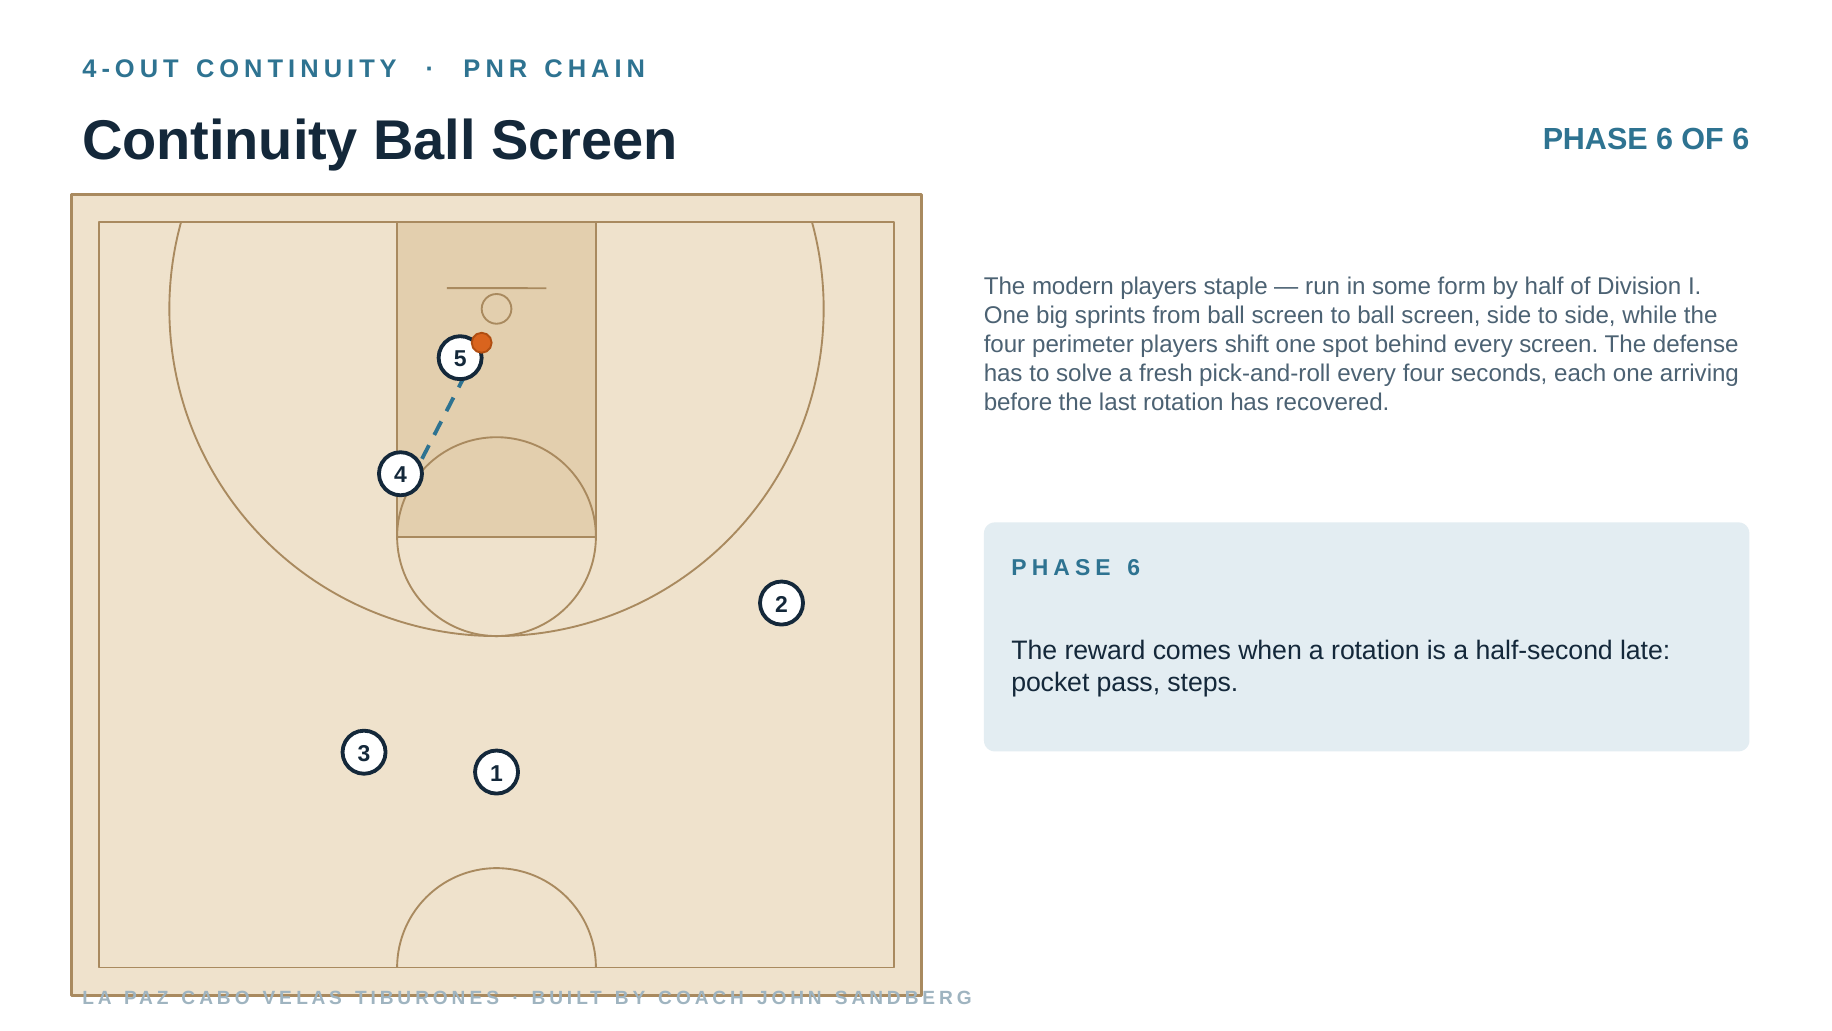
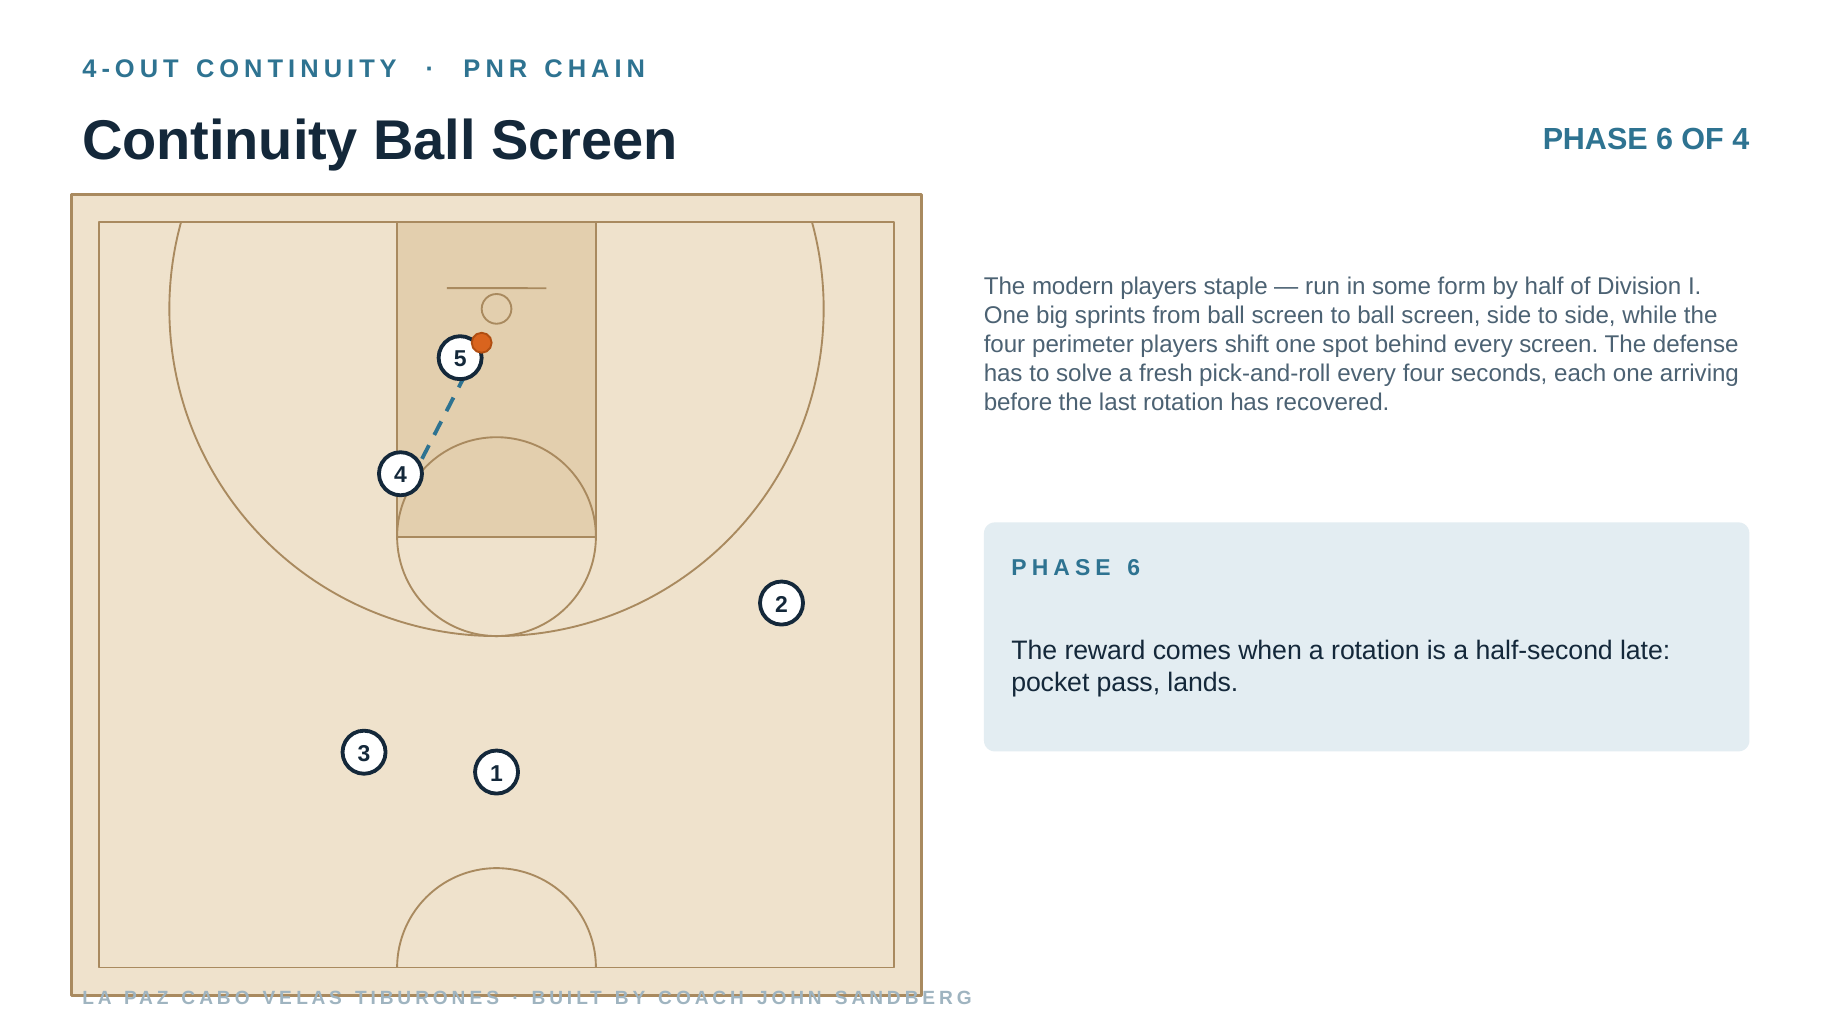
OF 6: 6 -> 4
steps: steps -> lands
